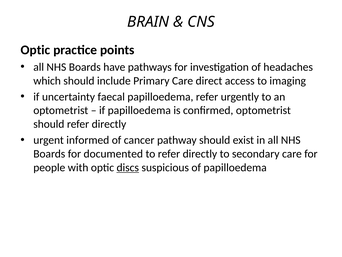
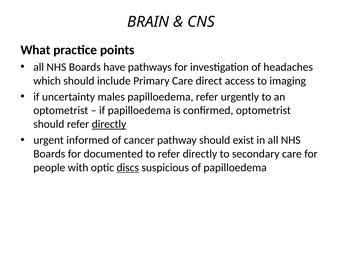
Optic at (35, 50): Optic -> What
faecal: faecal -> males
directly at (109, 124) underline: none -> present
